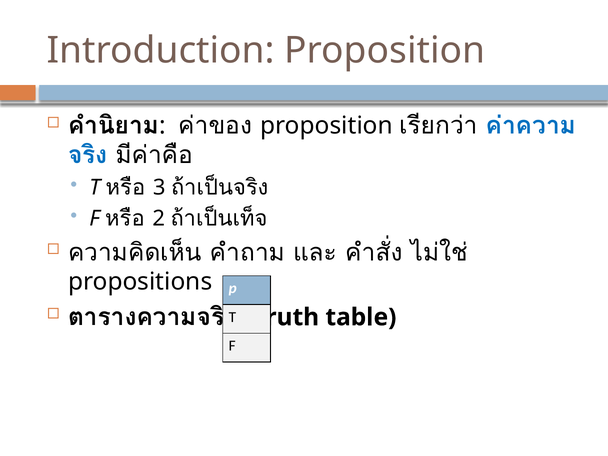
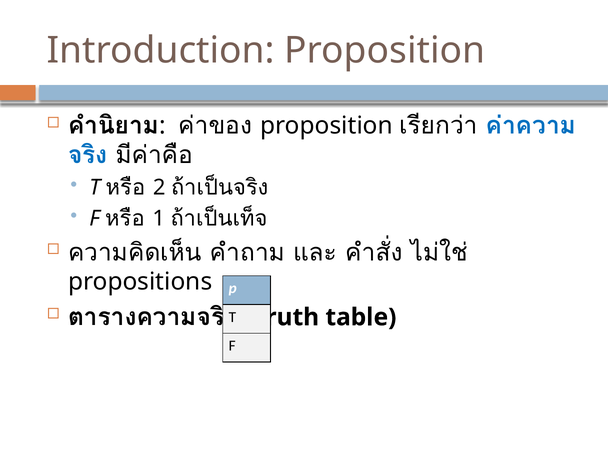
3: 3 -> 2
2: 2 -> 1
